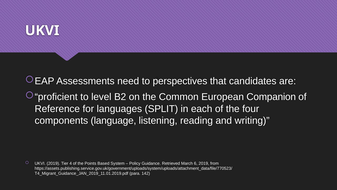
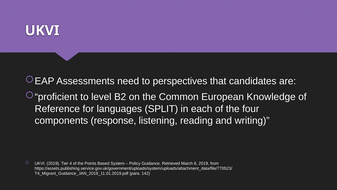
Companion: Companion -> Knowledge
language: language -> response
